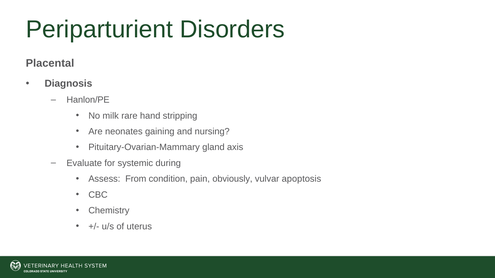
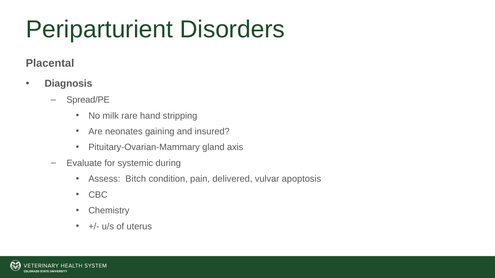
Hanlon/PE: Hanlon/PE -> Spread/PE
nursing: nursing -> insured
From: From -> Bitch
obviously: obviously -> delivered
